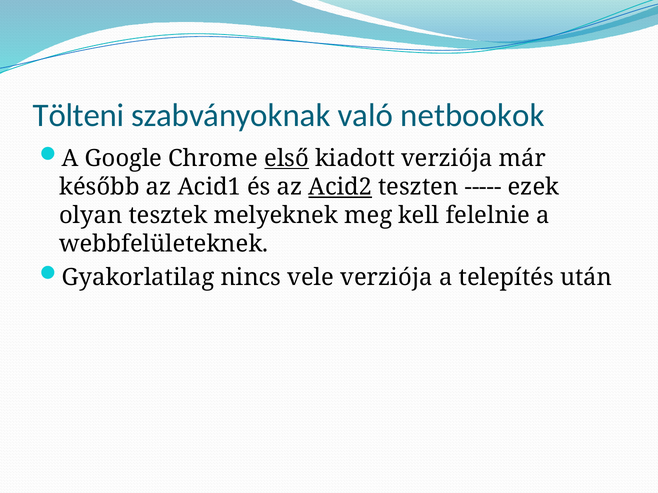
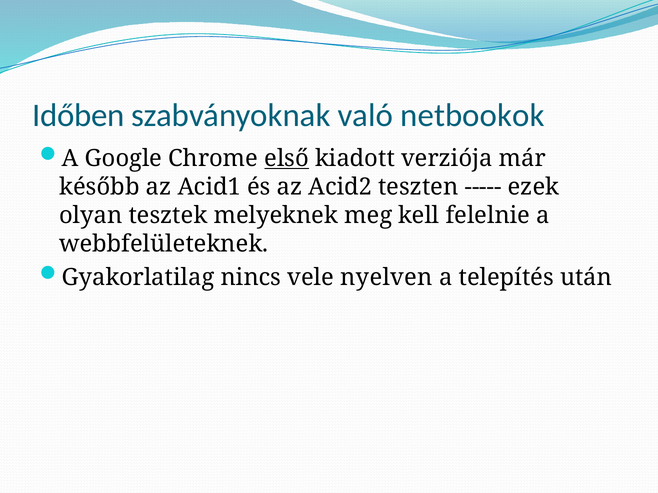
Tölteni: Tölteni -> Időben
Acid2 underline: present -> none
vele verziója: verziója -> nyelven
